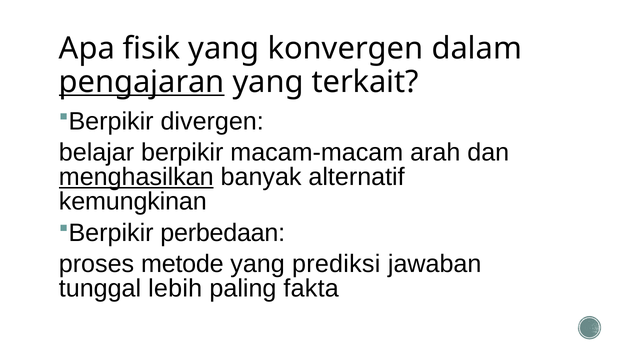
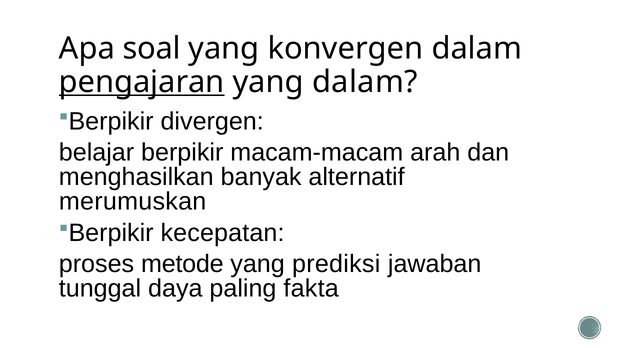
fisik: fisik -> soal
yang terkait: terkait -> dalam
menghasilkan underline: present -> none
kemungkinan: kemungkinan -> merumuskan
perbedaan: perbedaan -> kecepatan
lebih: lebih -> daya
